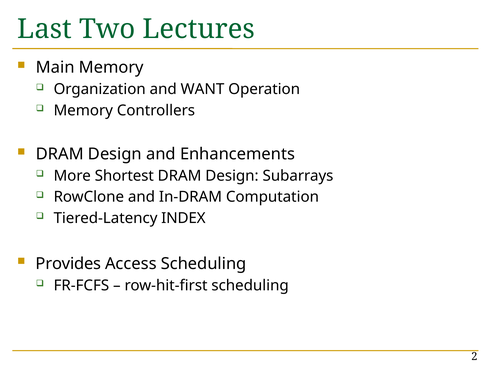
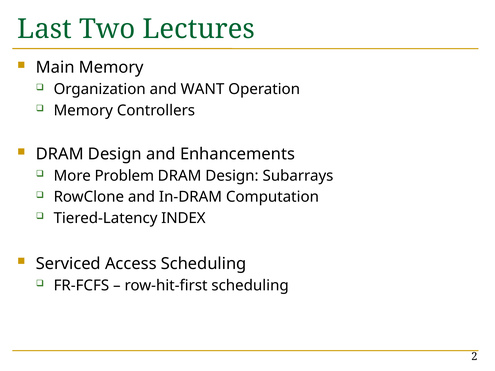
Shortest: Shortest -> Problem
Provides: Provides -> Serviced
